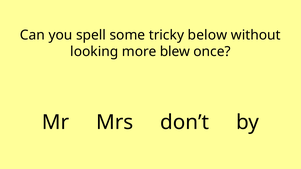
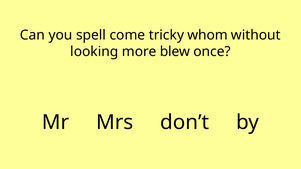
some: some -> come
below: below -> whom
